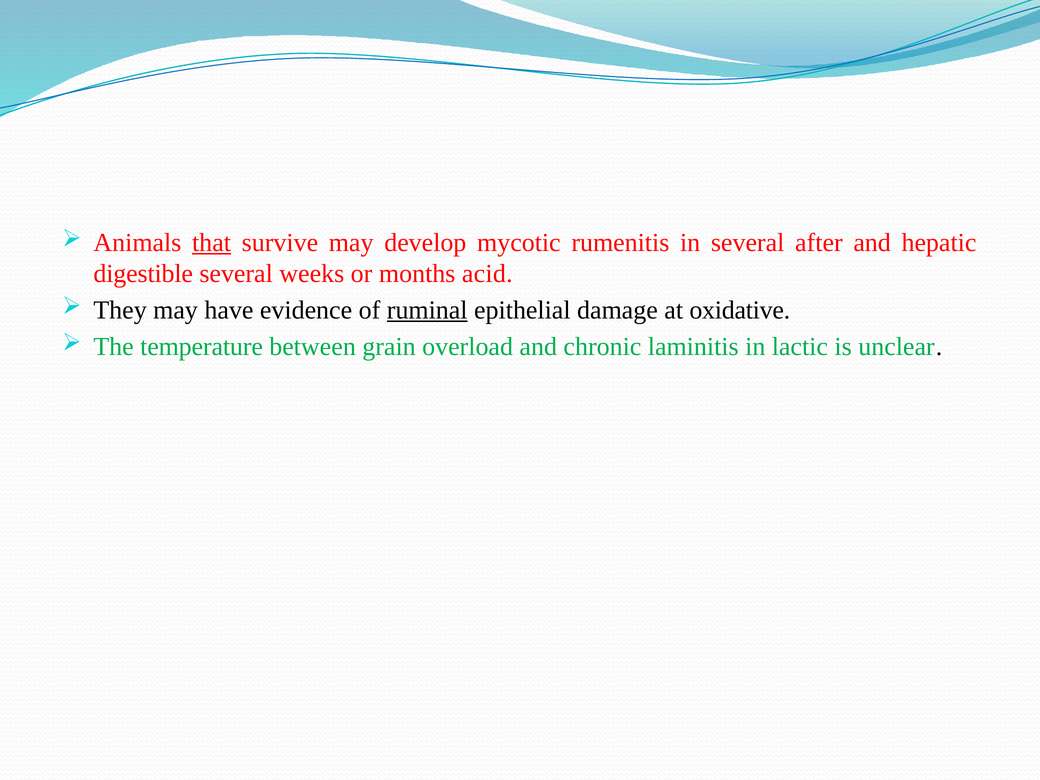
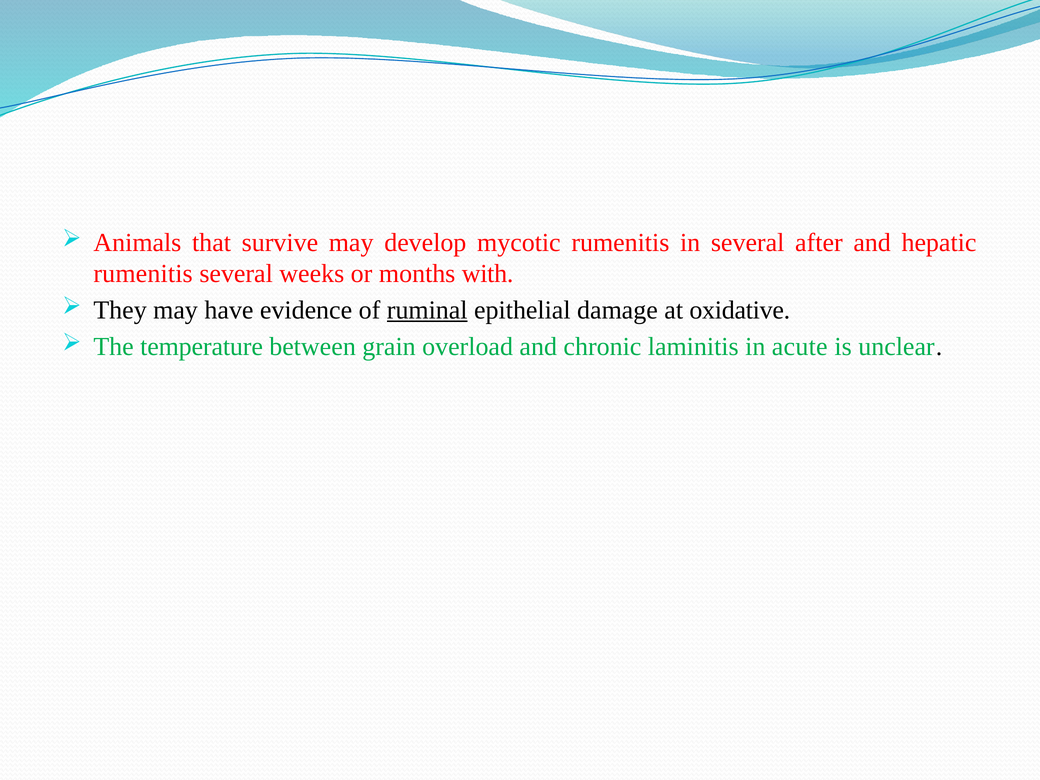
that underline: present -> none
digestible at (143, 274): digestible -> rumenitis
acid: acid -> with
lactic: lactic -> acute
